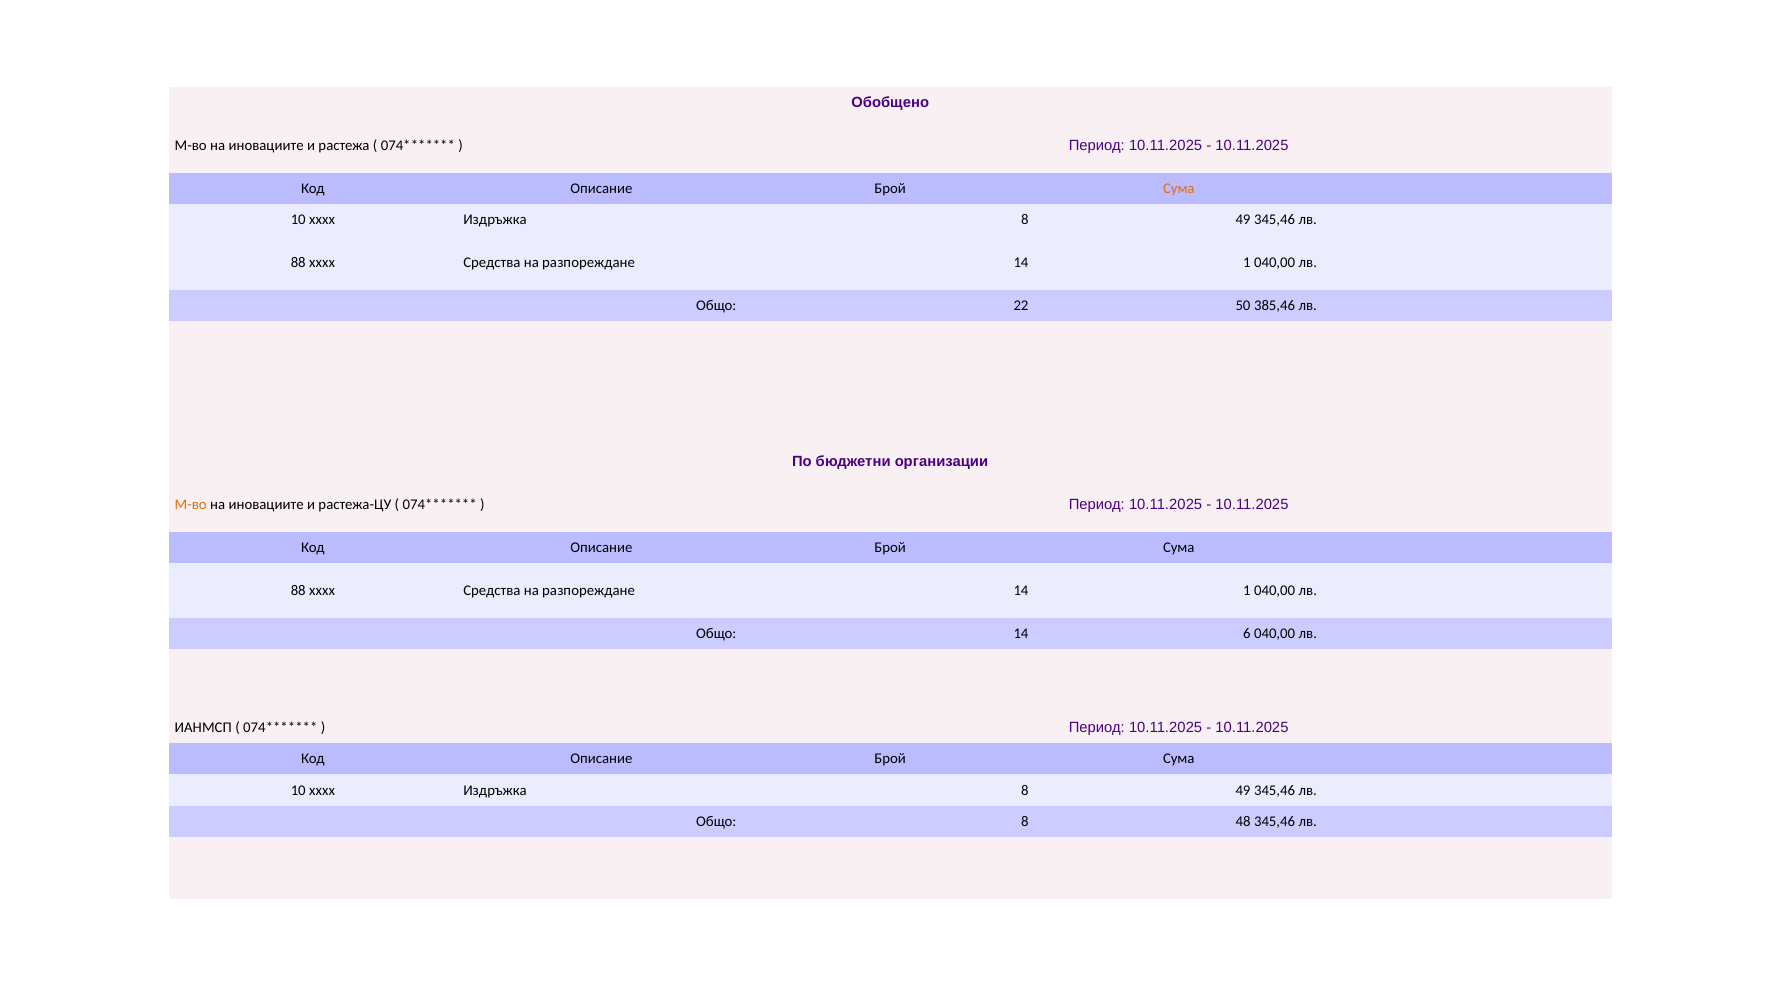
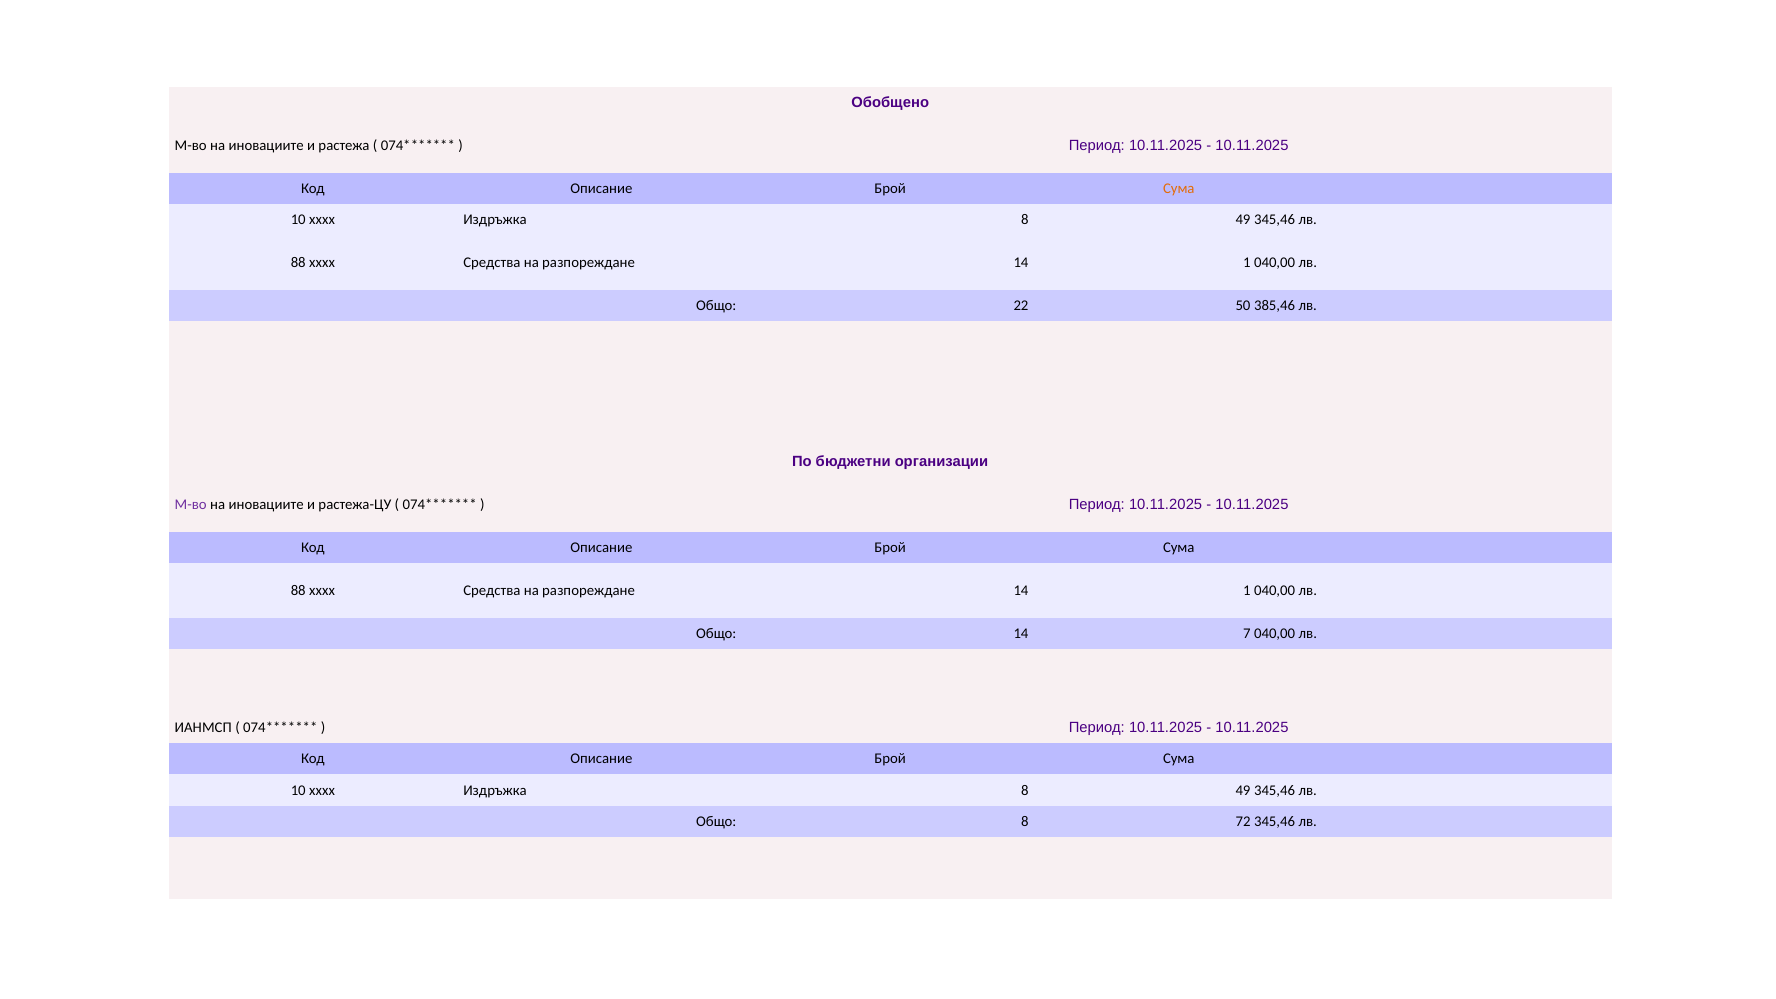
М-во at (191, 505) colour: orange -> purple
6: 6 -> 7
48: 48 -> 72
